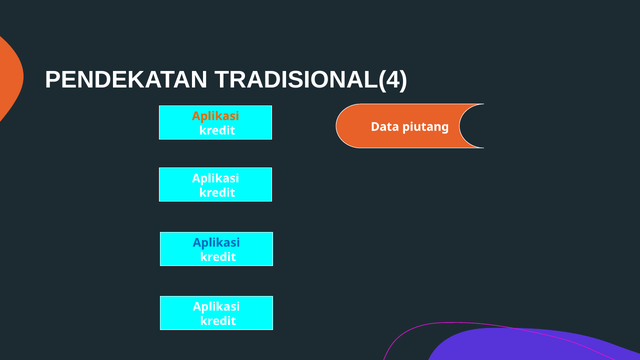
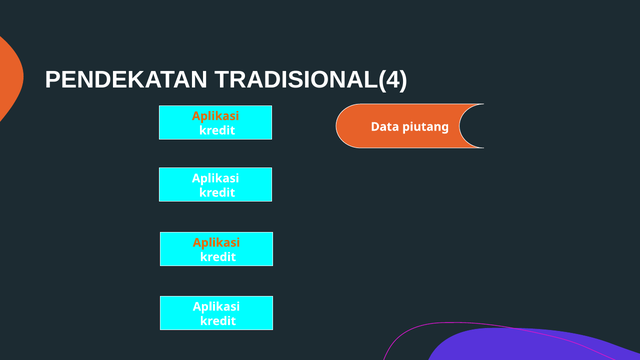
Aplikasi at (216, 243) colour: blue -> orange
